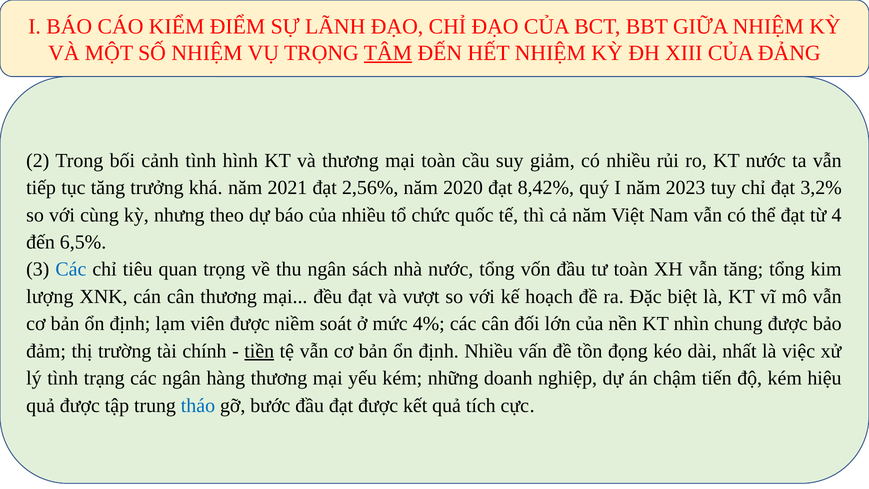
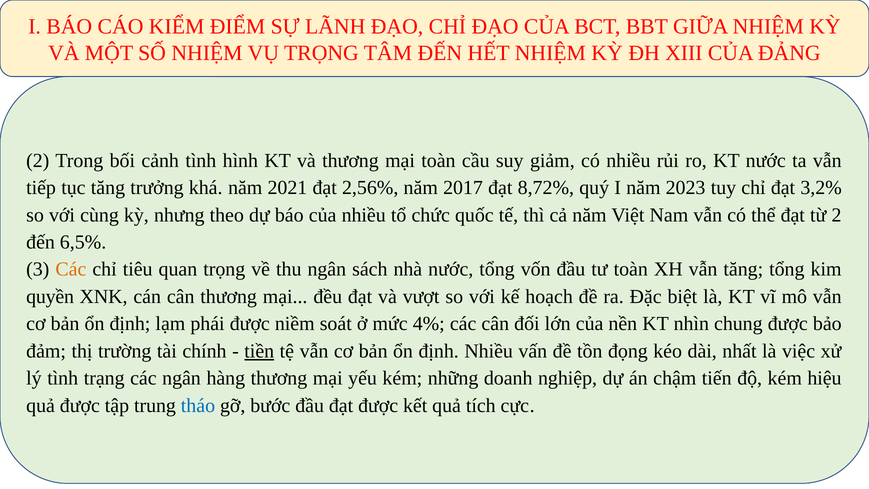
TÂM underline: present -> none
2020: 2020 -> 2017
8,42%: 8,42% -> 8,72%
từ 4: 4 -> 2
Các at (71, 269) colour: blue -> orange
lượng: lượng -> quyền
viên: viên -> phái
